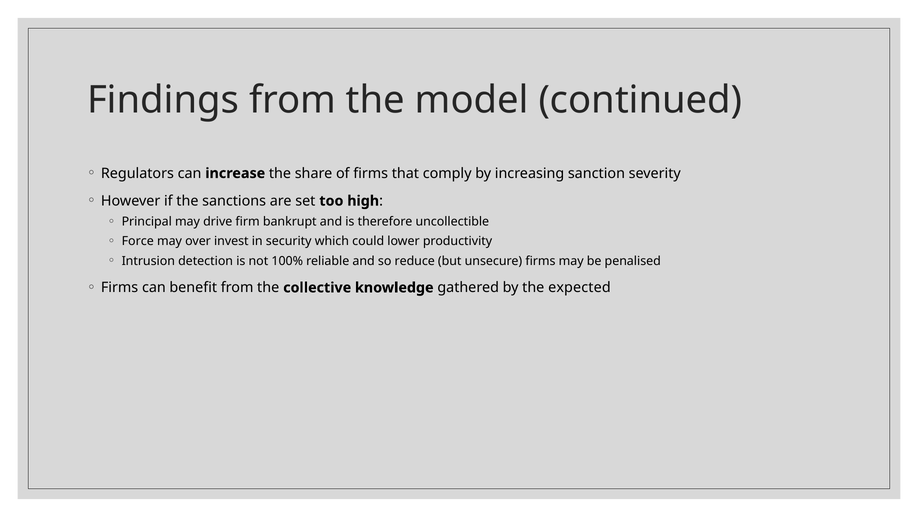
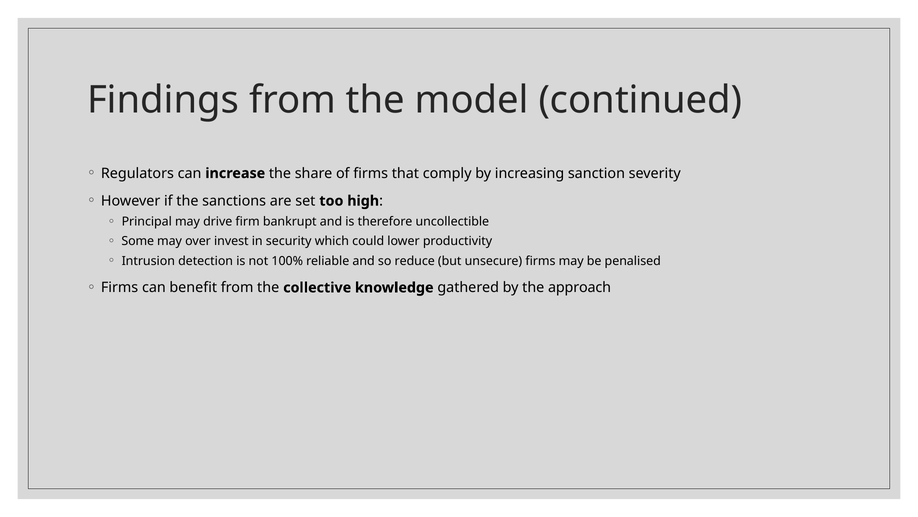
Force: Force -> Some
expected: expected -> approach
